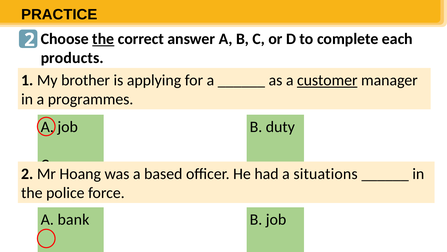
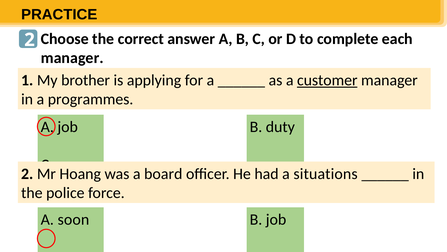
the at (103, 39) underline: present -> none
products at (72, 58): products -> manager
based: based -> board
bank: bank -> soon
